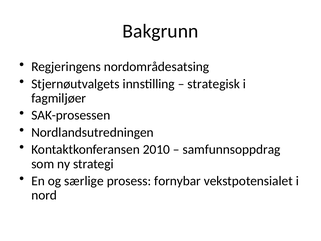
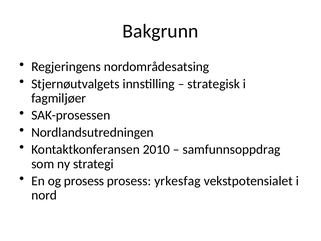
og særlige: særlige -> prosess
fornybar: fornybar -> yrkesfag
